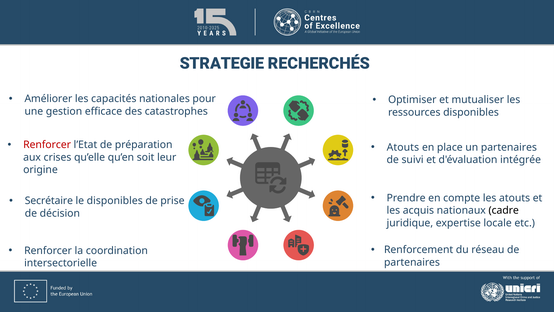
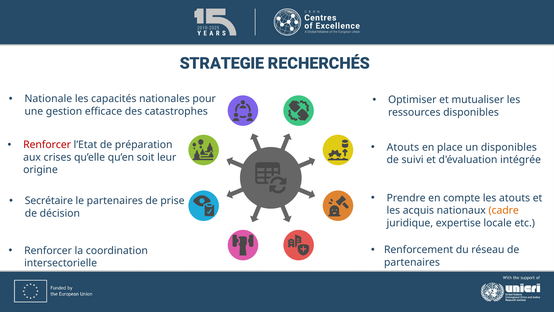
Améliorer: Améliorer -> Nationale
un partenaires: partenaires -> disponibles
le disponibles: disponibles -> partenaires
cadre colour: black -> orange
